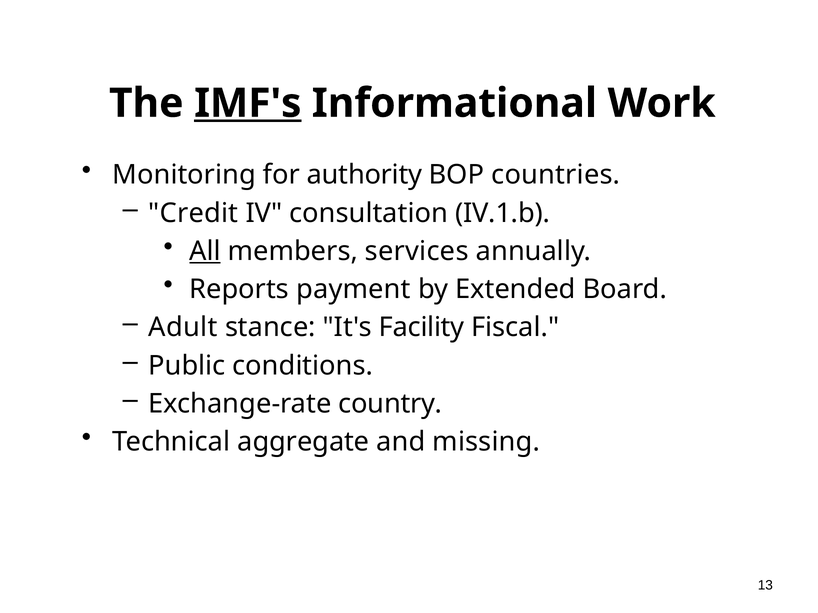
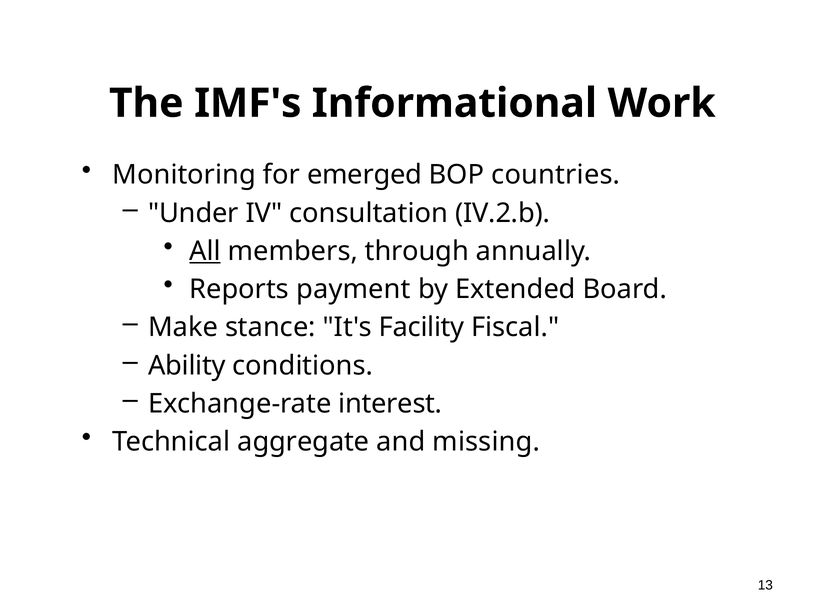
IMF's underline: present -> none
authority: authority -> emerged
Credit: Credit -> Under
IV.1.b: IV.1.b -> IV.2.b
services: services -> through
Adult: Adult -> Make
Public: Public -> Ability
country: country -> interest
